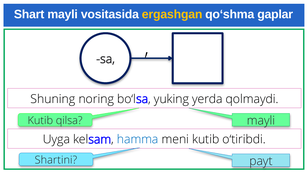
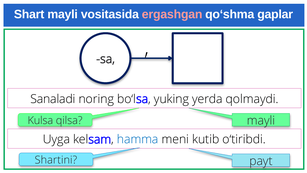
ergashgan colour: yellow -> pink
Shuning: Shuning -> Sanaladi
Kutib at (40, 120): Kutib -> Kulsa
